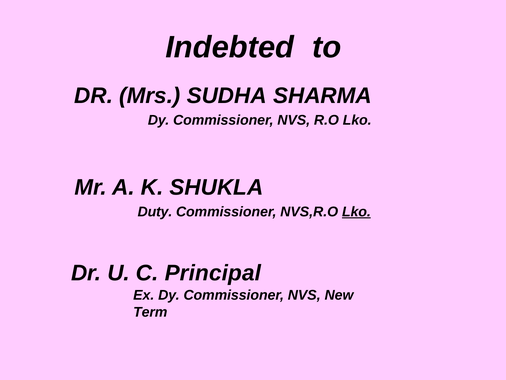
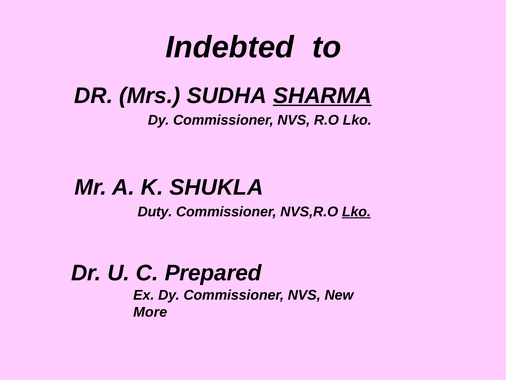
SHARMA underline: none -> present
Principal: Principal -> Prepared
Term: Term -> More
